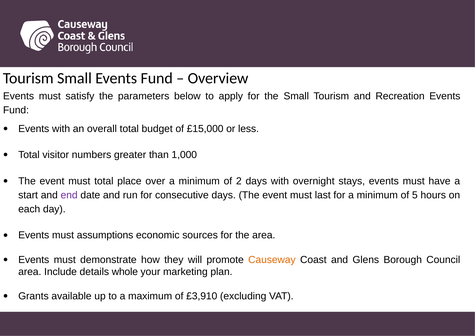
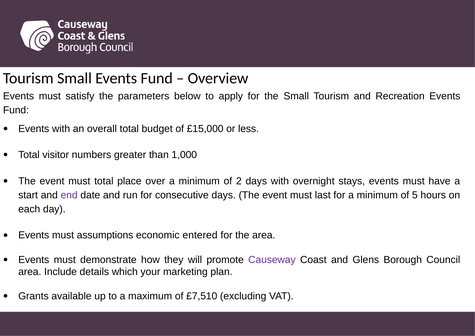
sources: sources -> entered
Causeway colour: orange -> purple
whole: whole -> which
£3,910: £3,910 -> £7,510
